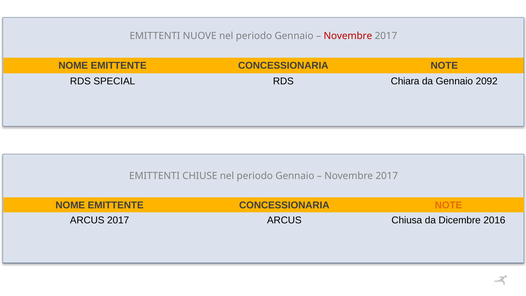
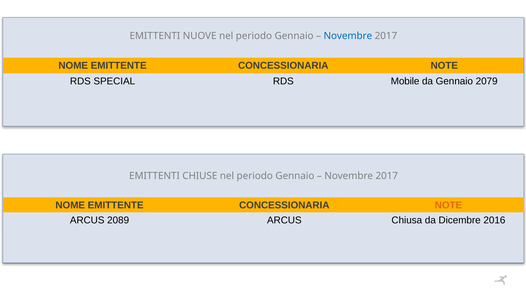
Novembre at (348, 36) colour: red -> blue
Chiara: Chiara -> Mobile
2092: 2092 -> 2079
ARCUS 2017: 2017 -> 2089
